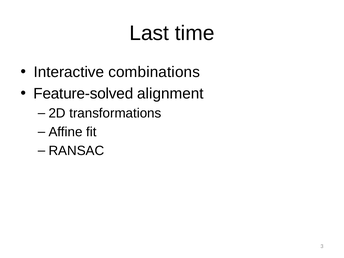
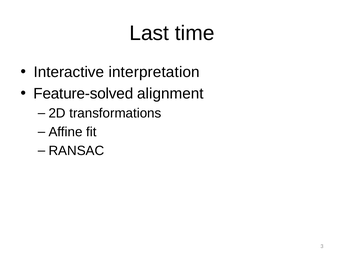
combinations: combinations -> interpretation
